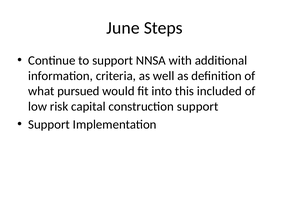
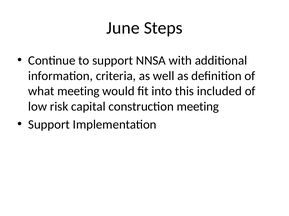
what pursued: pursued -> meeting
construction support: support -> meeting
